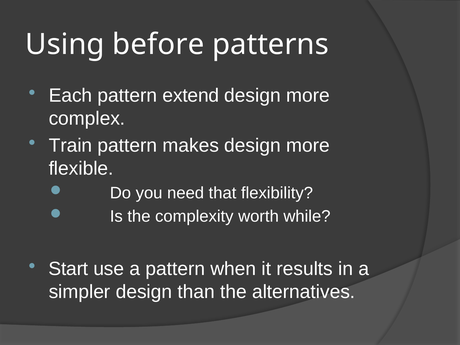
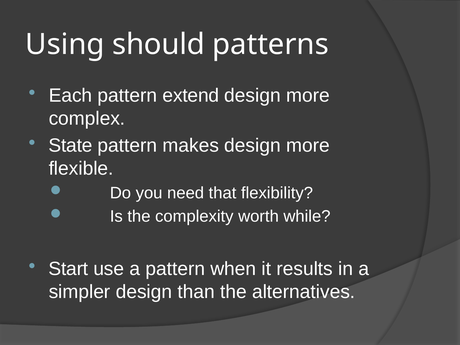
before: before -> should
Train: Train -> State
